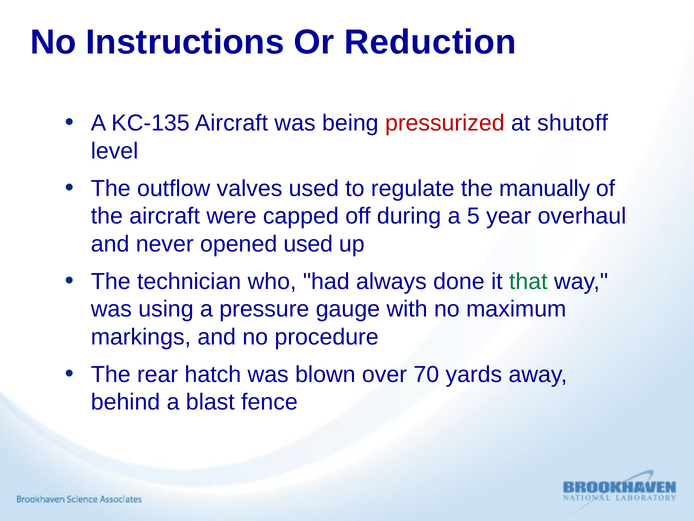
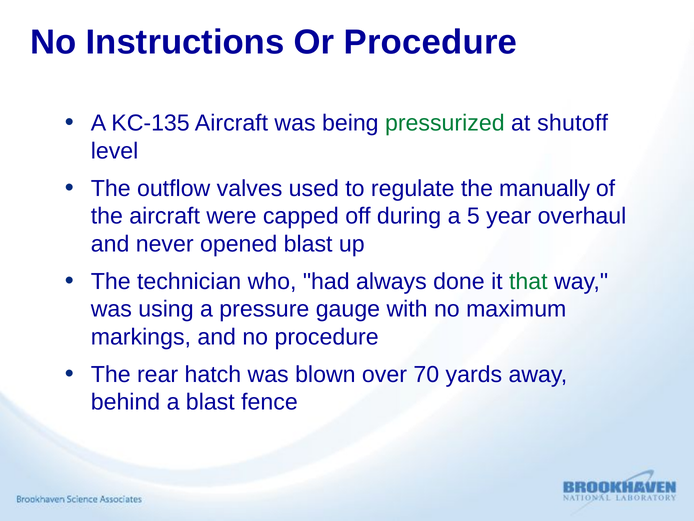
Or Reduction: Reduction -> Procedure
pressurized colour: red -> green
opened used: used -> blast
